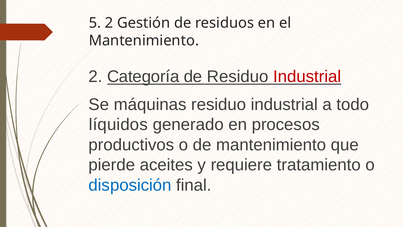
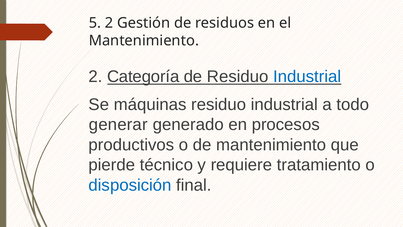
Industrial at (307, 77) colour: red -> blue
líquidos: líquidos -> generar
aceites: aceites -> técnico
